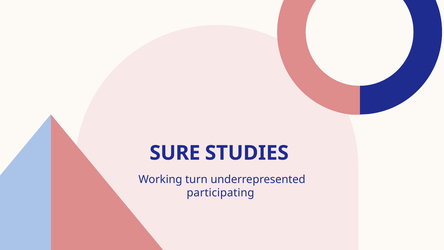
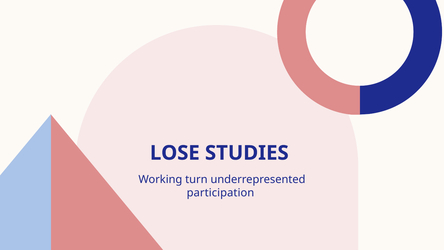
SURE: SURE -> LOSE
participating: participating -> participation
